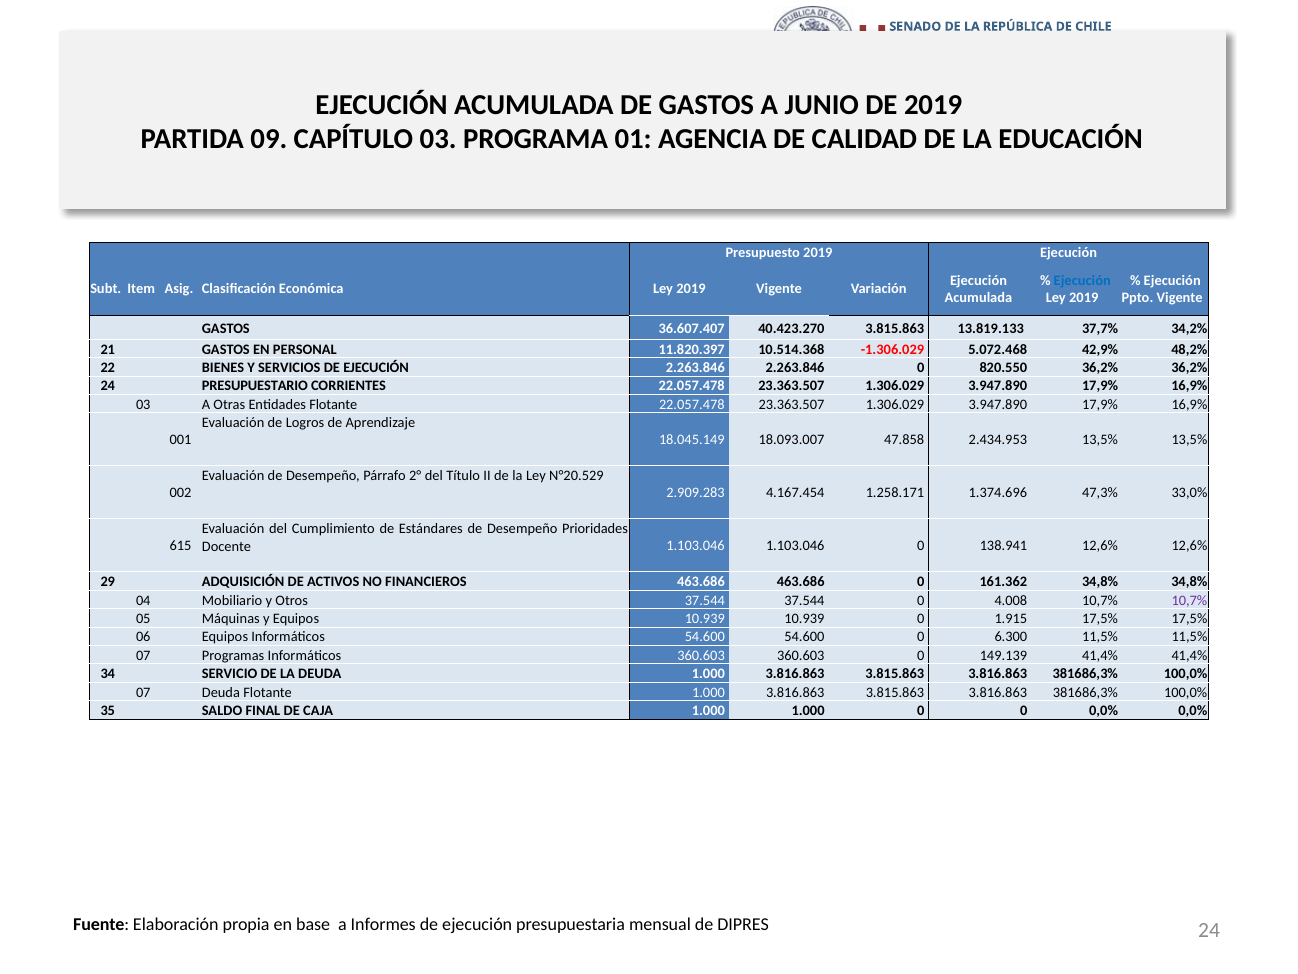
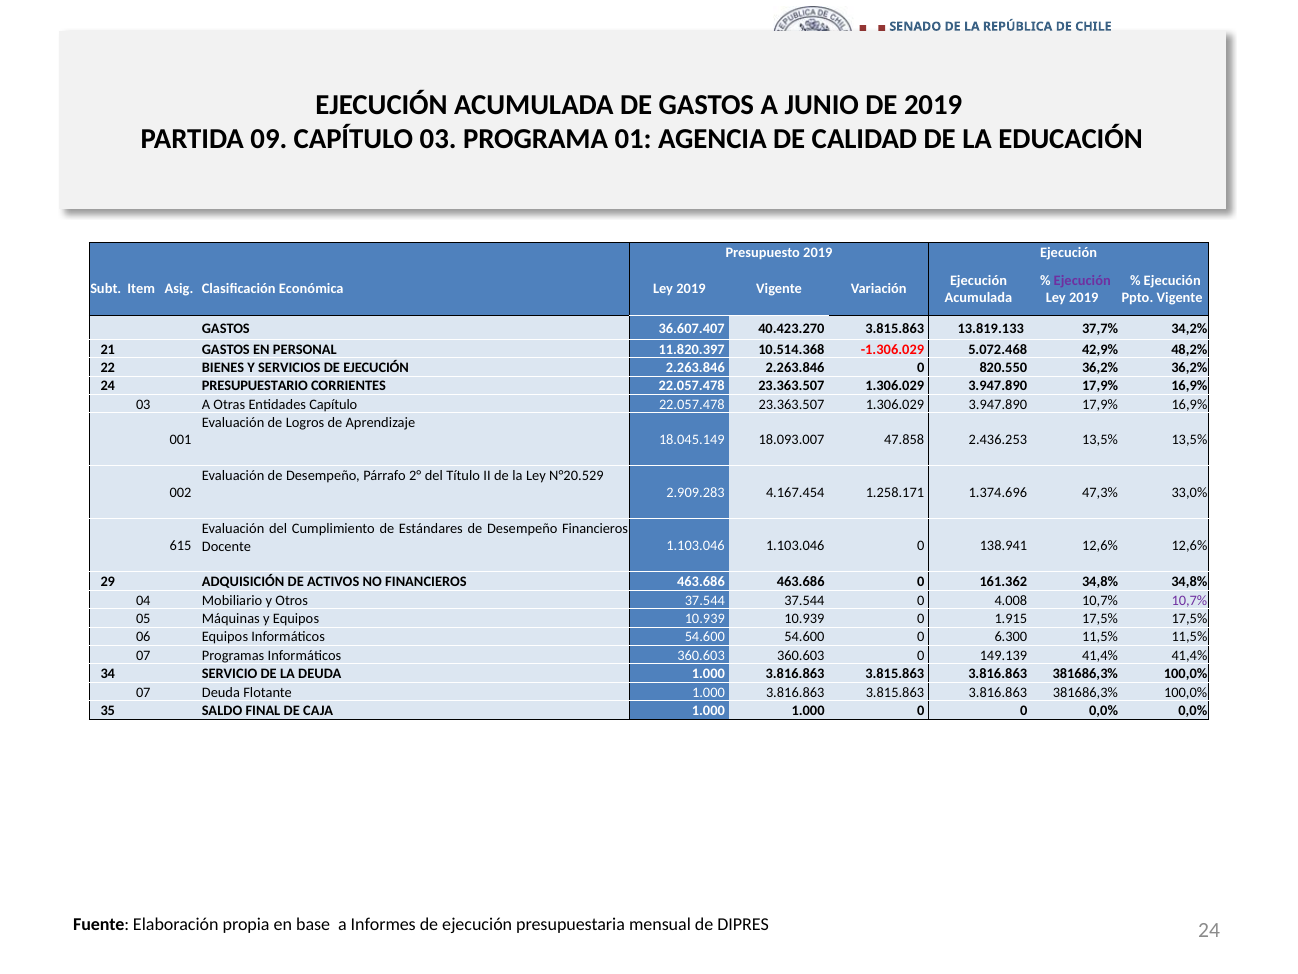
Ejecución at (1082, 280) colour: blue -> purple
Entidades Flotante: Flotante -> Capítulo
2.434.953: 2.434.953 -> 2.436.253
Desempeño Prioridades: Prioridades -> Financieros
